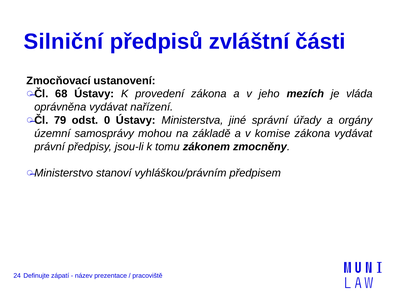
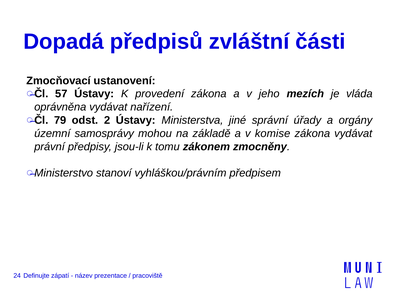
Silniční: Silniční -> Dopadá
68: 68 -> 57
0: 0 -> 2
